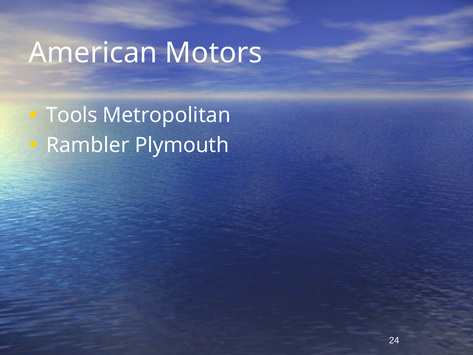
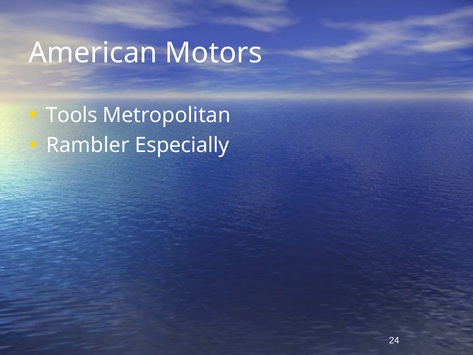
Plymouth: Plymouth -> Especially
